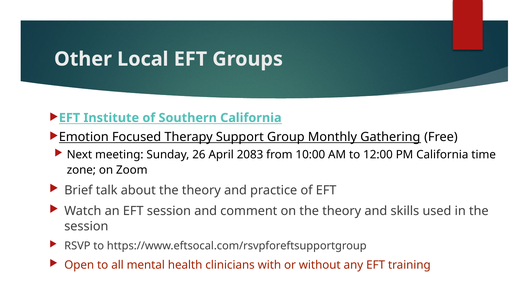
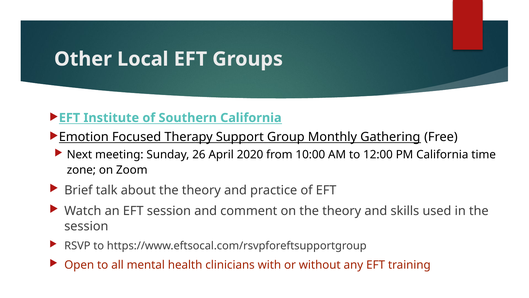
2083: 2083 -> 2020
